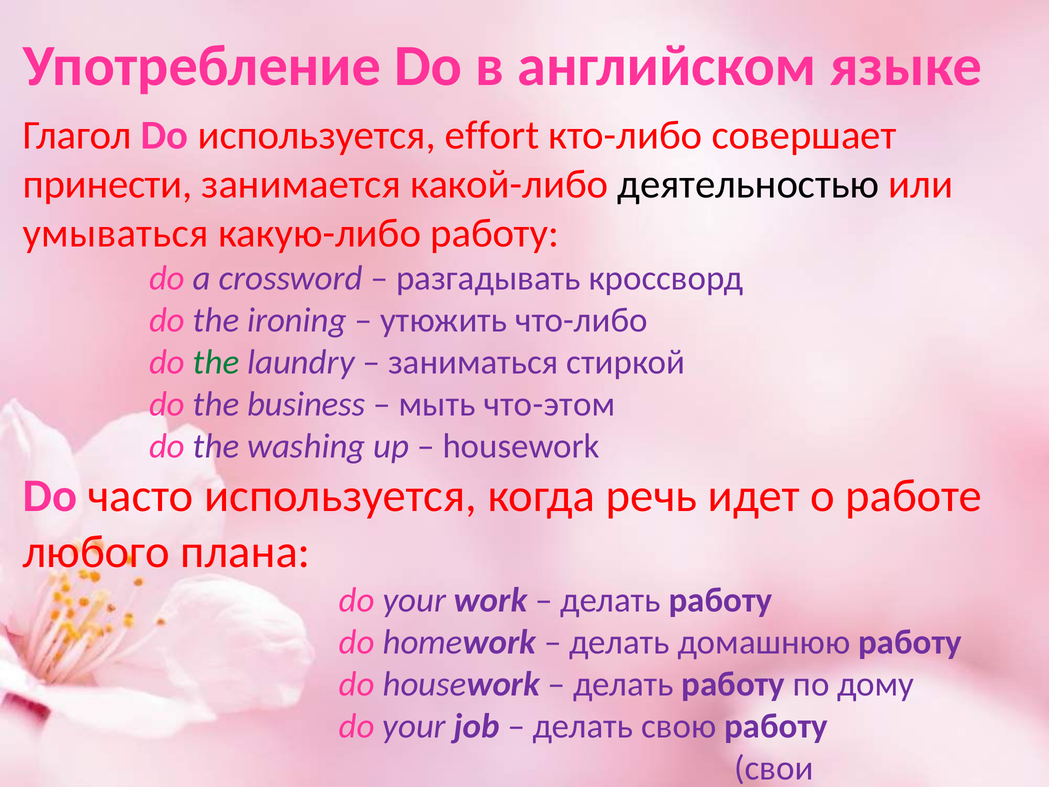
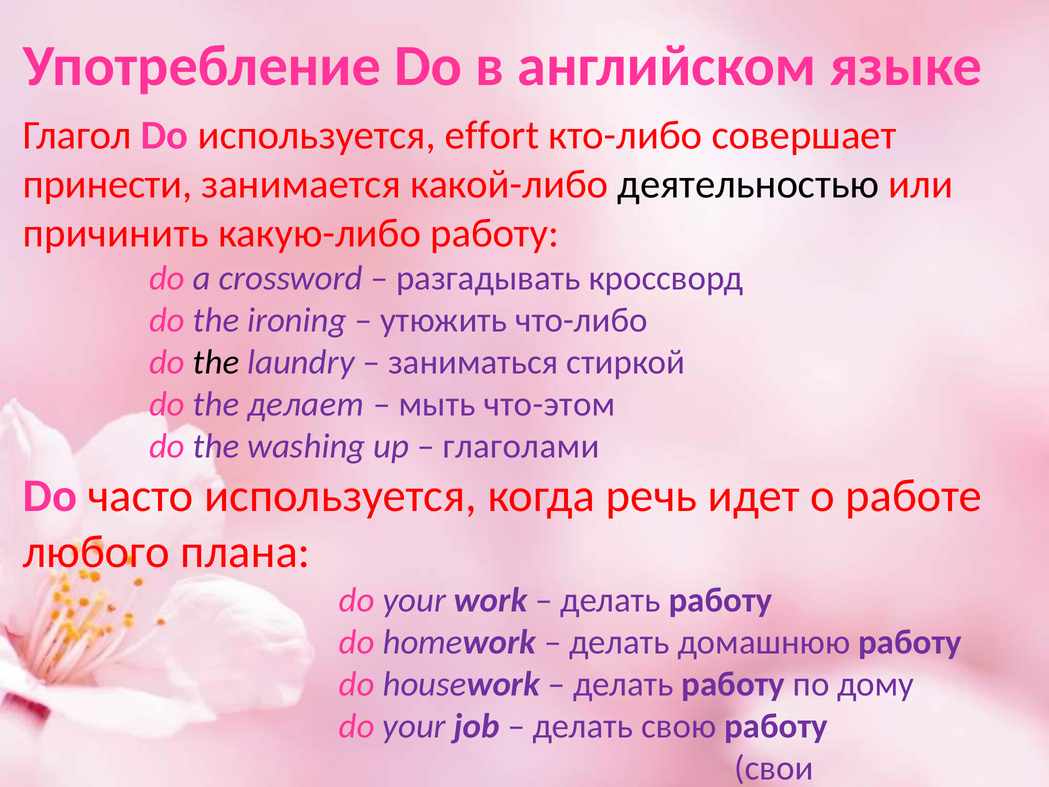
умываться: умываться -> причинить
the at (216, 362) colour: green -> black
business: business -> делает
housework at (521, 446): housework -> глаголами
